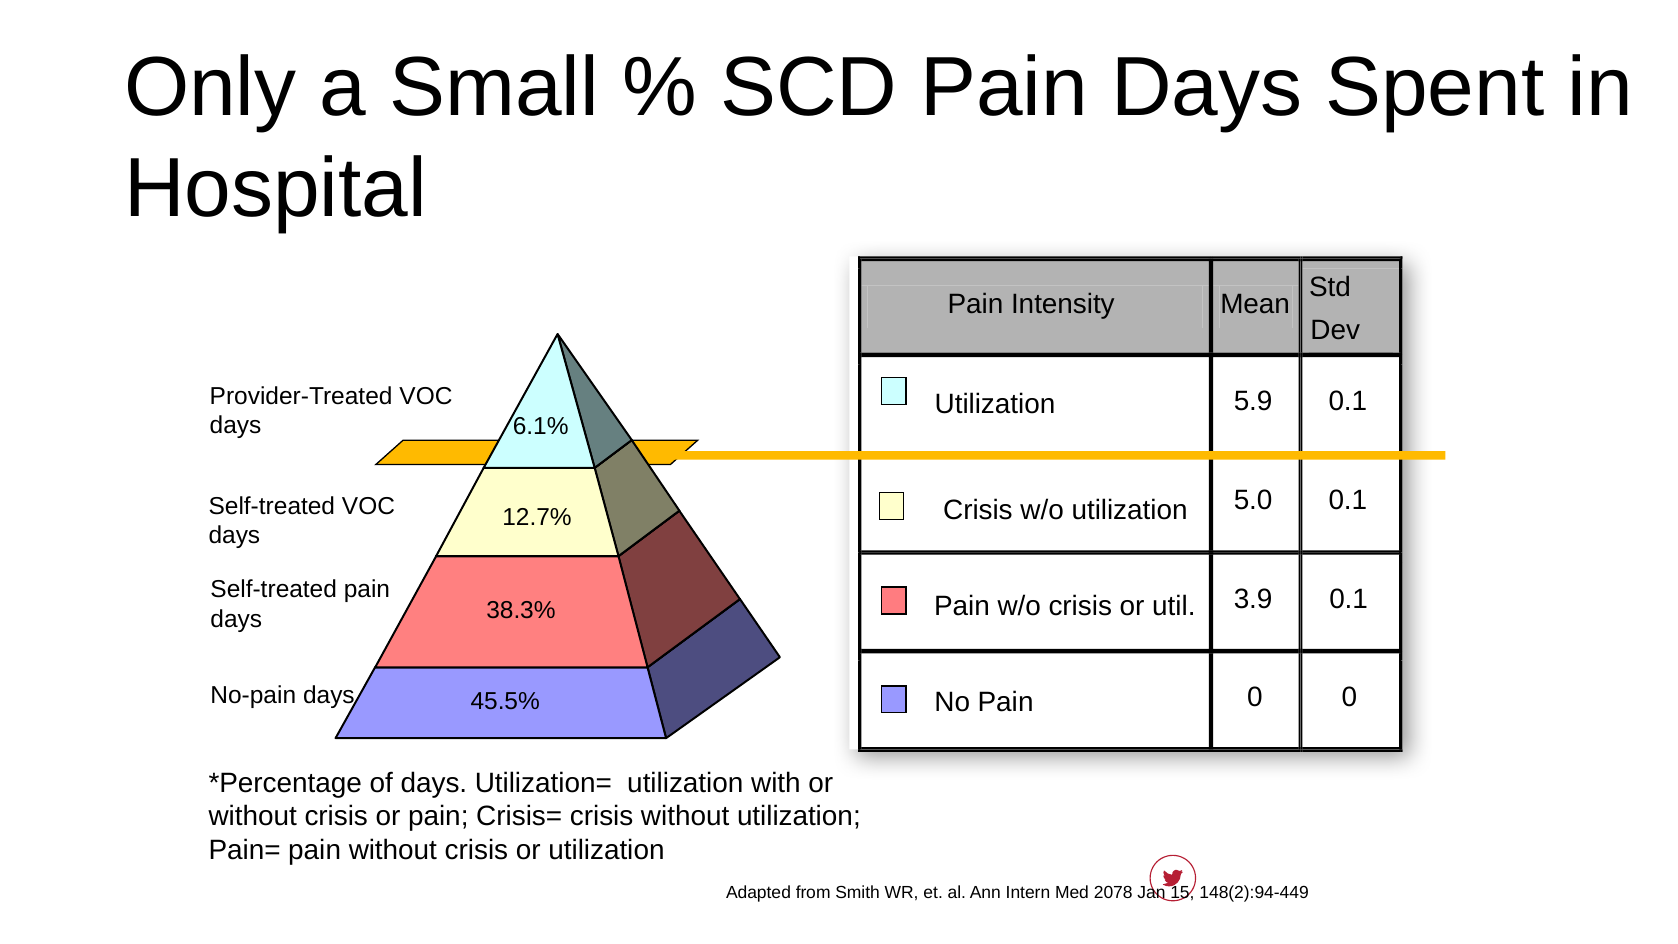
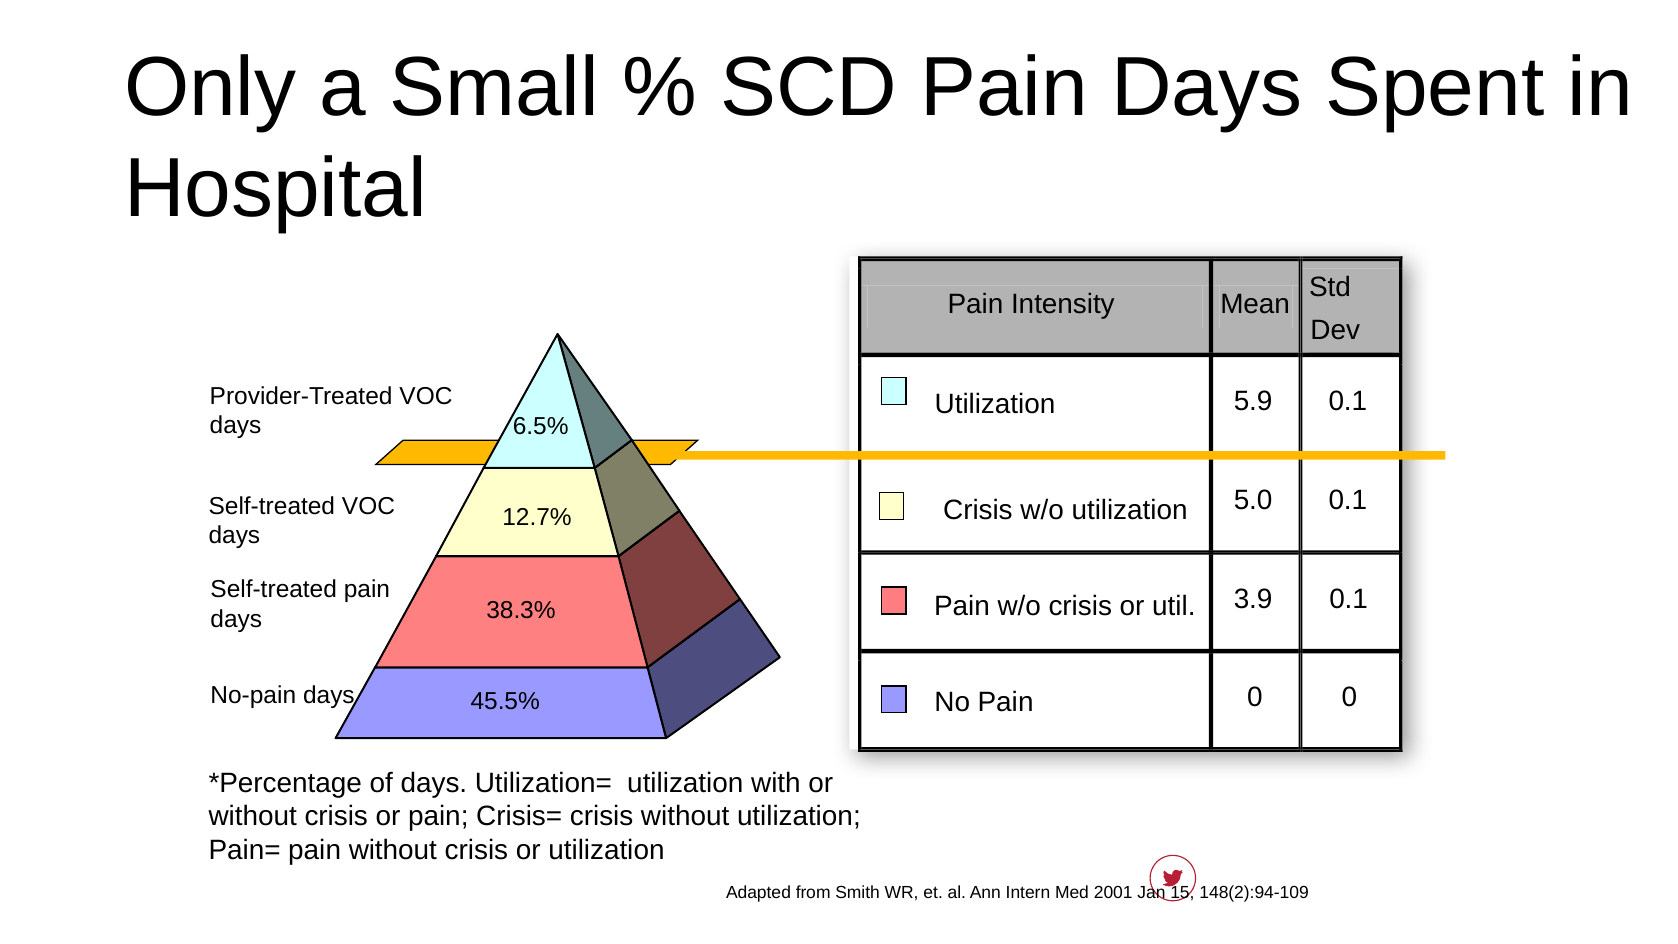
6.1%: 6.1% -> 6.5%
2078: 2078 -> 2001
148(2):94-449: 148(2):94-449 -> 148(2):94-109
